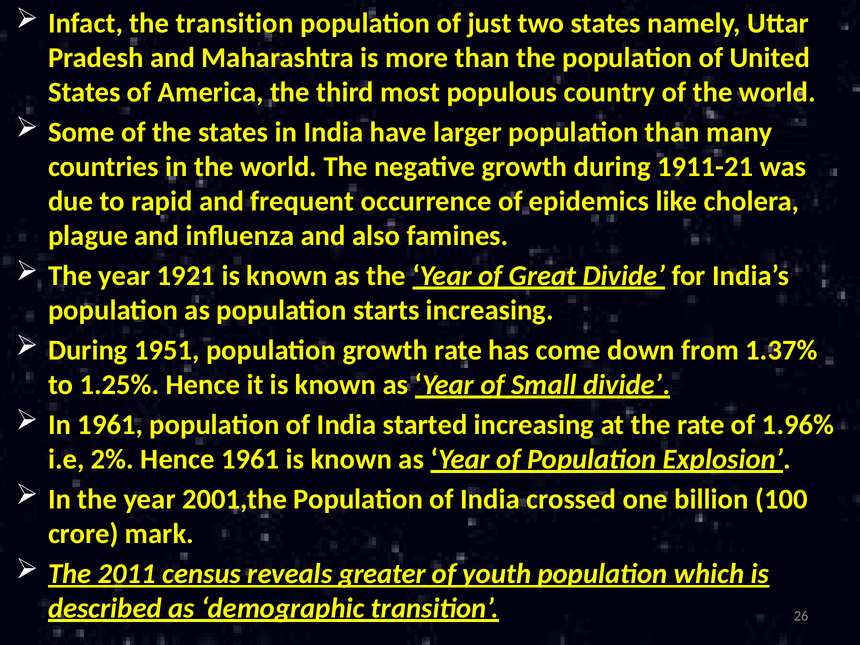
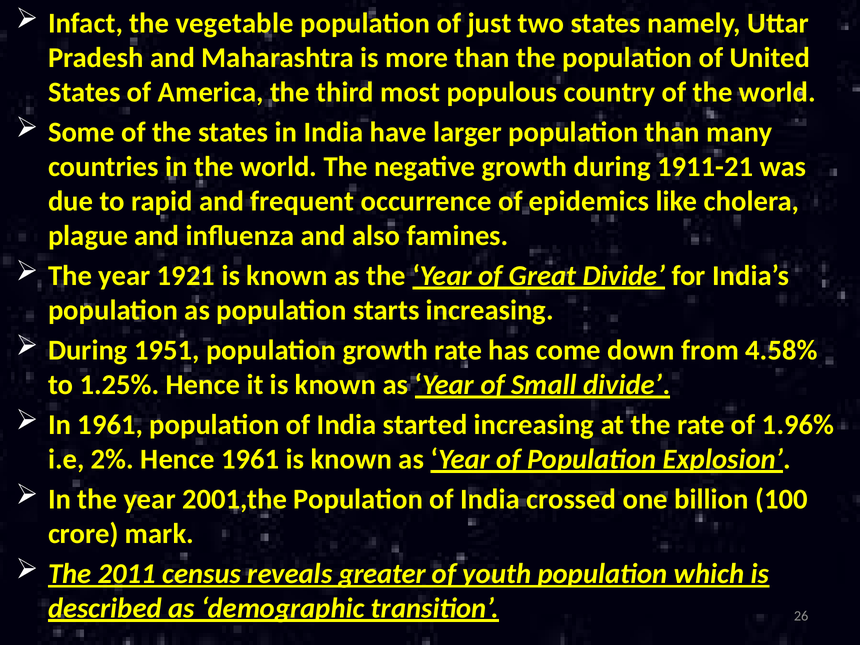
the transition: transition -> vegetable
1.37%: 1.37% -> 4.58%
